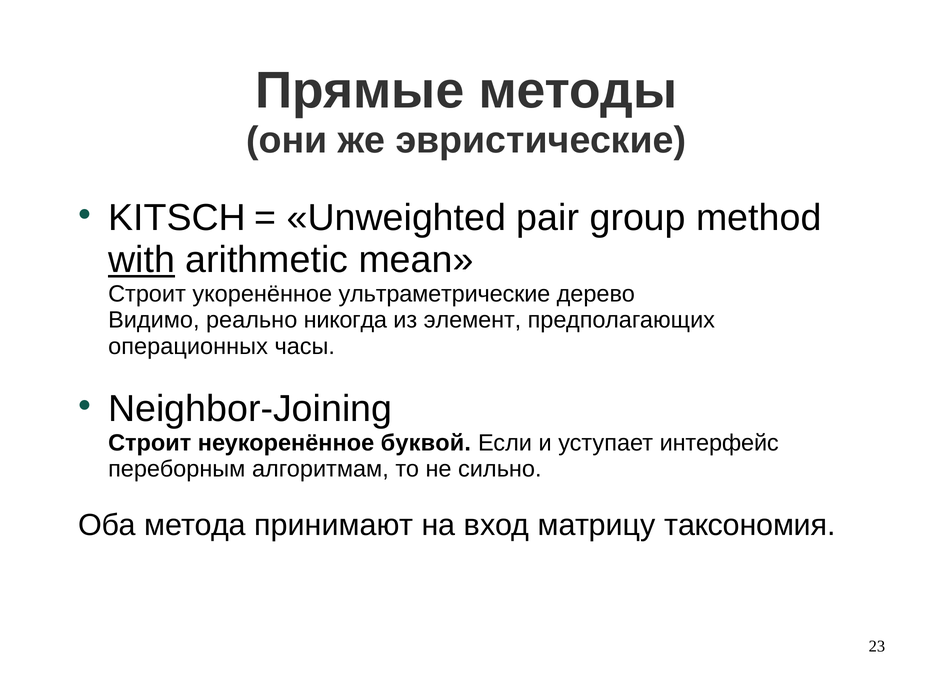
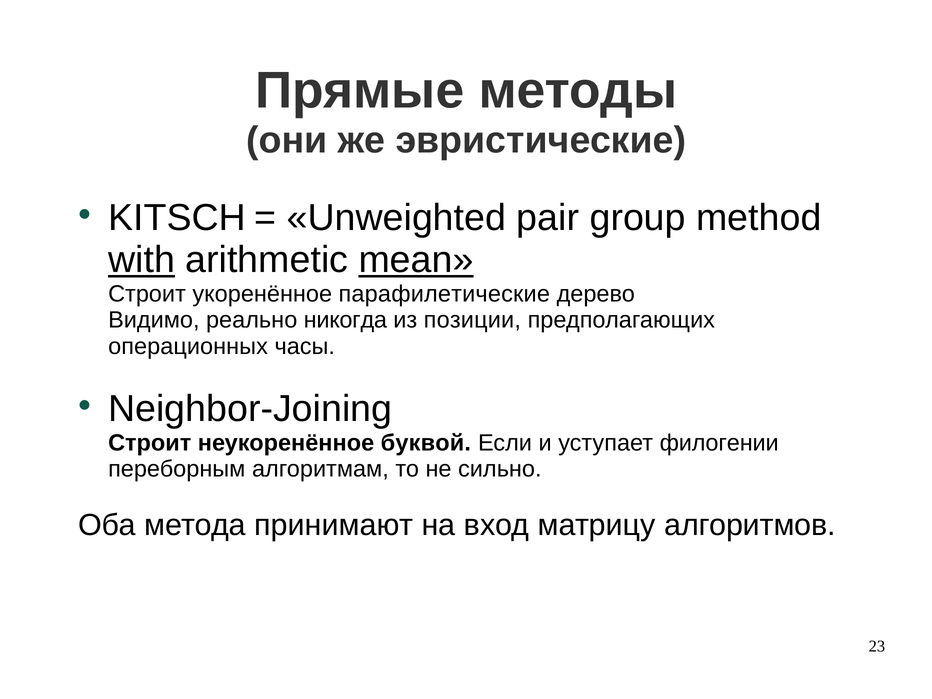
mean underline: none -> present
ультраметрические: ультраметрические -> парафилетические
элемент: элемент -> позиции
интерфейс: интерфейс -> филогении
таксономия: таксономия -> алгоритмов
